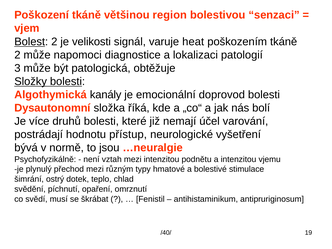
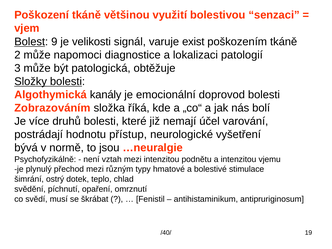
region: region -> využití
Bolest 2: 2 -> 9
heat: heat -> exist
Dysautonomní: Dysautonomní -> Zobrazováním
